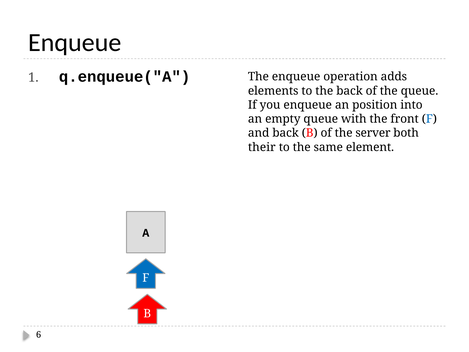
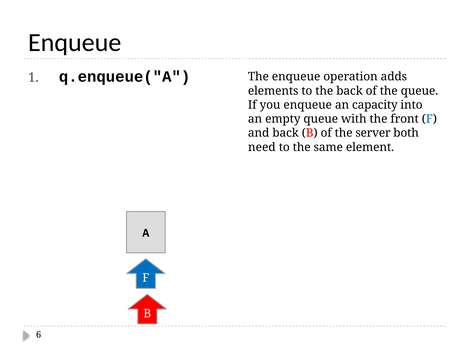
position: position -> capacity
their: their -> need
